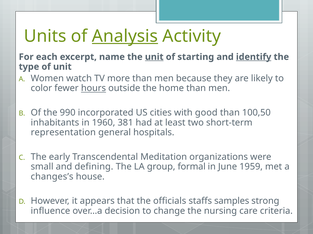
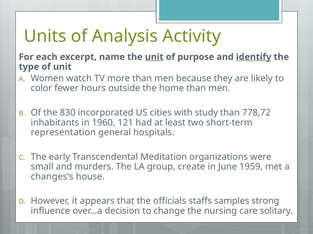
Analysis underline: present -> none
starting: starting -> purpose
hours underline: present -> none
990: 990 -> 830
good: good -> study
100,50: 100,50 -> 778,72
381: 381 -> 121
defining: defining -> murders
formal: formal -> create
criteria: criteria -> solitary
